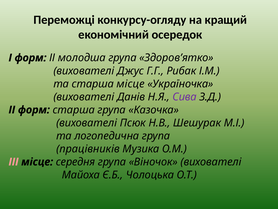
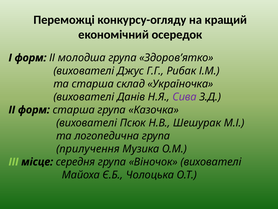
старша місце: місце -> склад
працівників: працівників -> прилучення
ІІІ colour: pink -> light green
